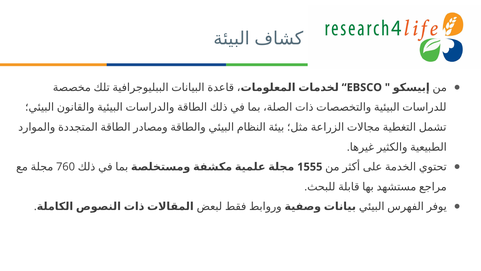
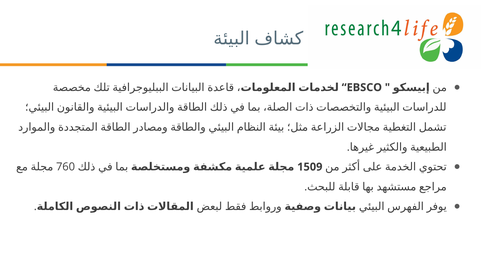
1555: 1555 -> 1509
